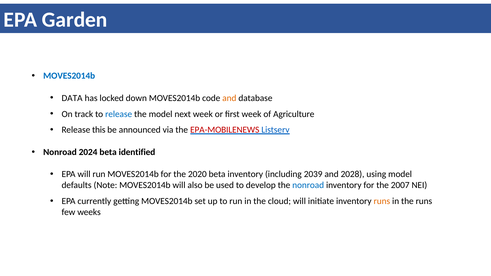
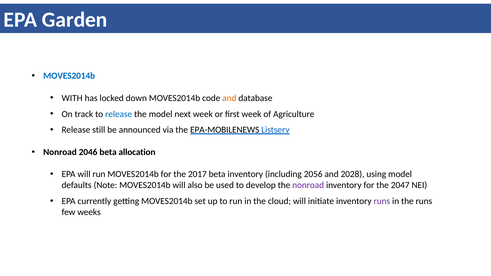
DATA: DATA -> WITH
this: this -> still
EPA-MOBILENEWS colour: red -> black
2024: 2024 -> 2046
identified: identified -> allocation
2020: 2020 -> 2017
2039: 2039 -> 2056
nonroad at (308, 185) colour: blue -> purple
2007: 2007 -> 2047
runs at (382, 201) colour: orange -> purple
